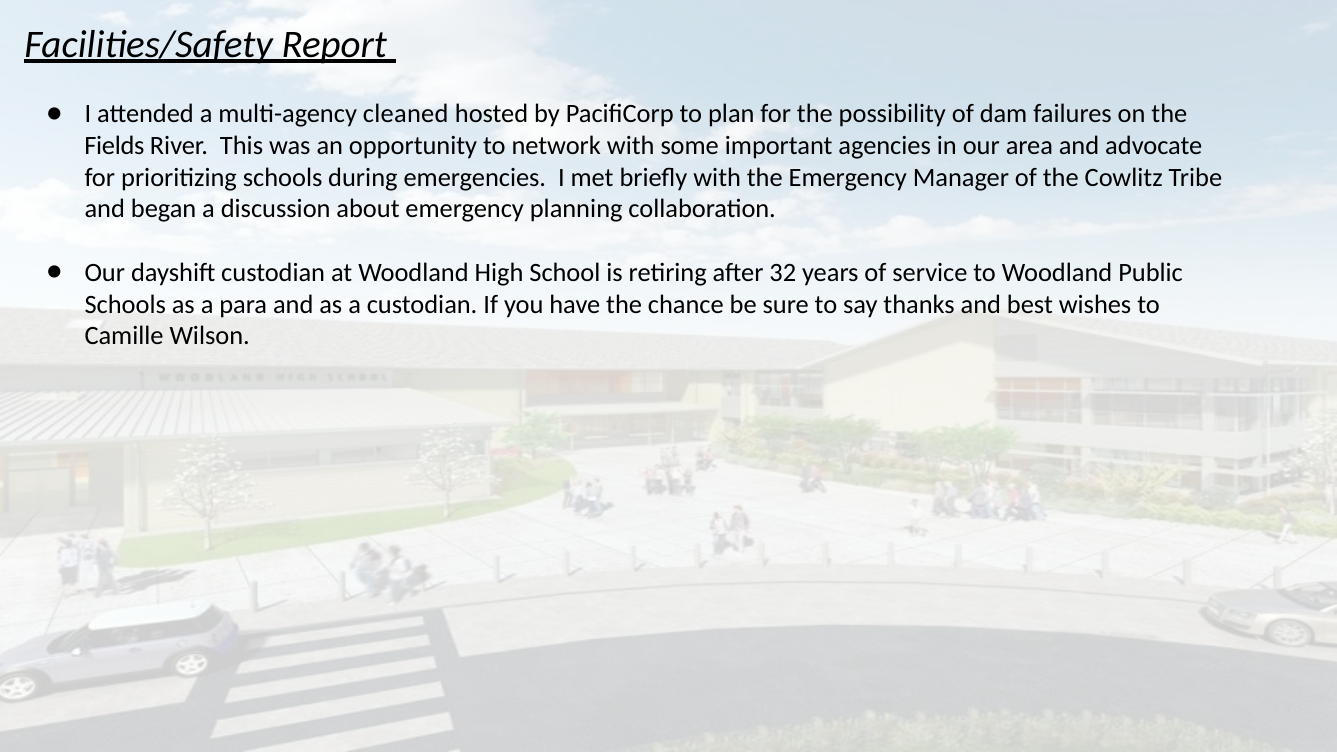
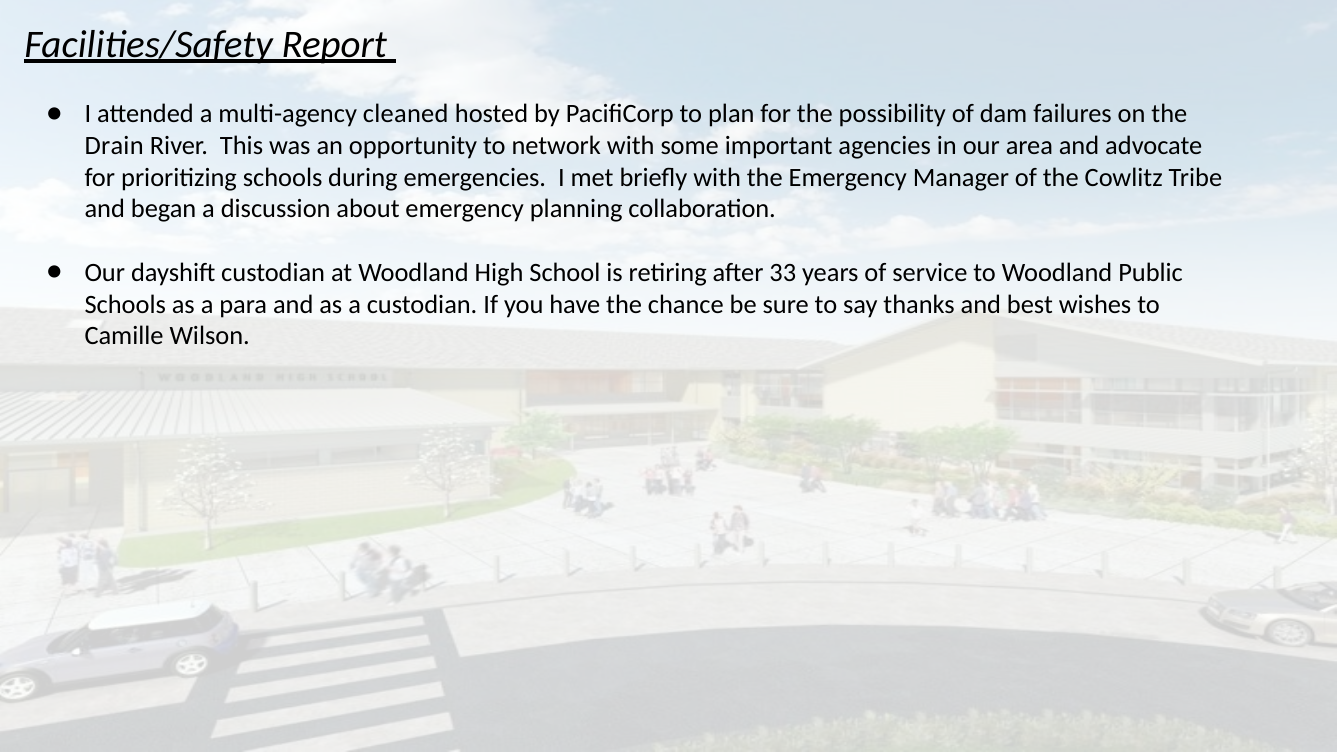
Fields: Fields -> Drain
32: 32 -> 33
